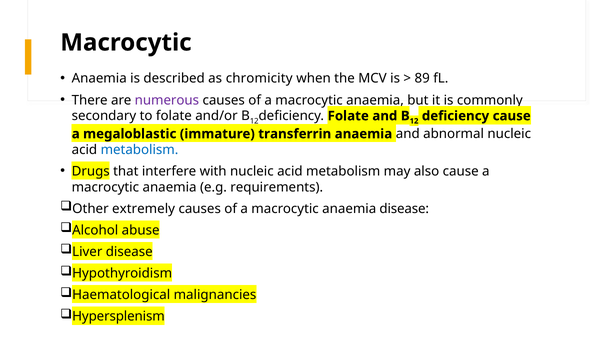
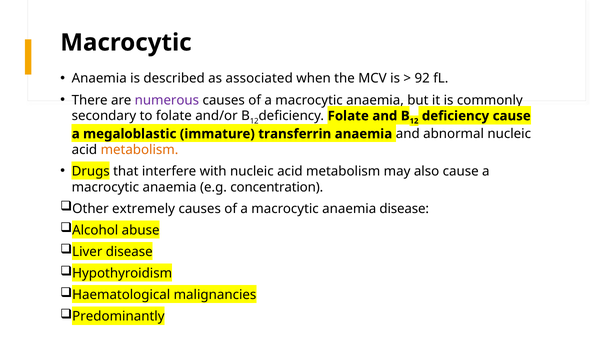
chromicity: chromicity -> associated
89: 89 -> 92
metabolism at (140, 150) colour: blue -> orange
requirements: requirements -> concentration
Hypersplenism: Hypersplenism -> Predominantly
